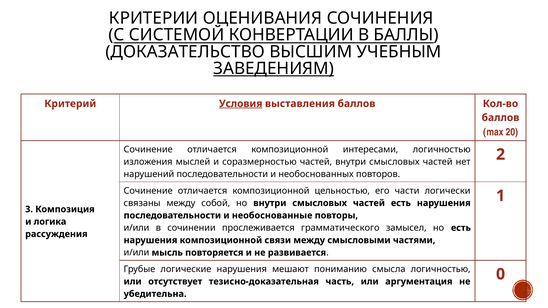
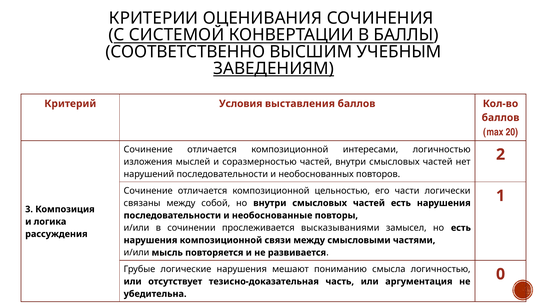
ДОКАЗАТЕЛЬСТВО: ДОКАЗАТЕЛЬСТВО -> СООТВЕТСТВЕННО
Условия underline: present -> none
грамматического: грамматического -> высказываниями
